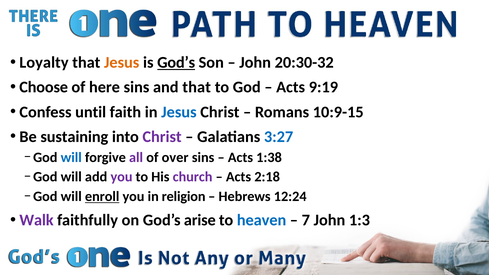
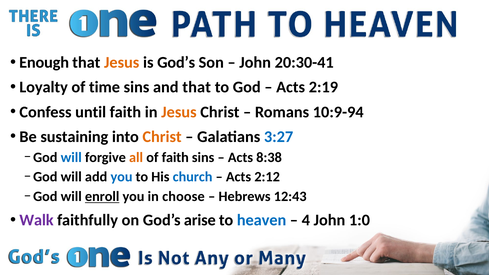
Loyalty: Loyalty -> Enough
God’s at (176, 63) underline: present -> none
20:30-32: 20:30-32 -> 20:30-41
Choose: Choose -> Loyalty
here: here -> time
9:19: 9:19 -> 2:19
Jesus at (179, 112) colour: blue -> orange
10:9-15: 10:9-15 -> 10:9-94
Christ at (162, 137) colour: purple -> orange
all colour: purple -> orange
of over: over -> faith
1:38: 1:38 -> 8:38
you at (122, 177) colour: purple -> blue
church colour: purple -> blue
2:18: 2:18 -> 2:12
religion: religion -> choose
12:24: 12:24 -> 12:43
7: 7 -> 4
1:3: 1:3 -> 1:0
